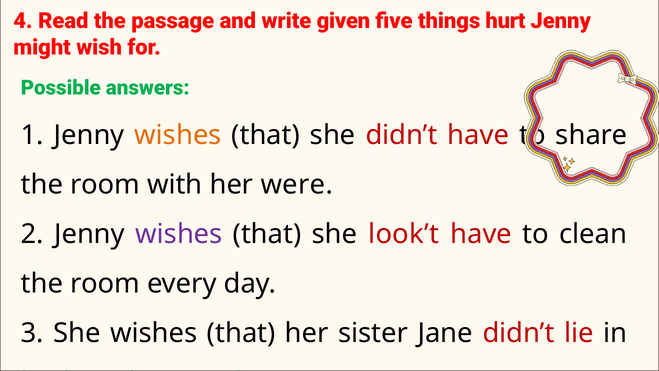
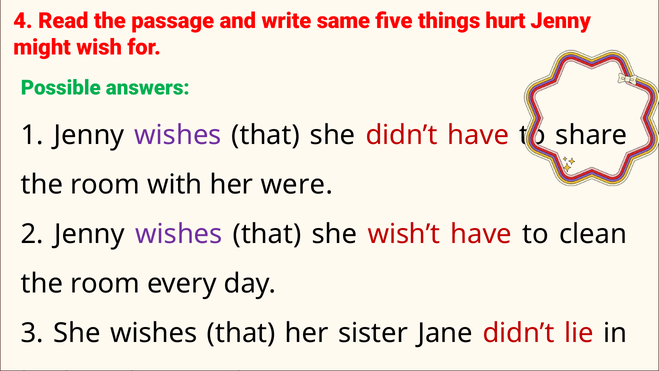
given: given -> same
wishes at (178, 135) colour: orange -> purple
look’t: look’t -> wish’t
